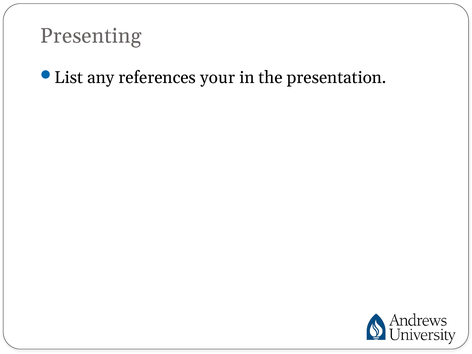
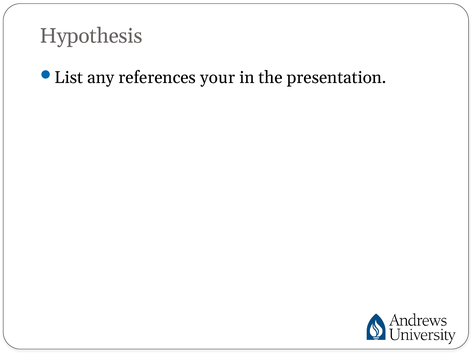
Presenting: Presenting -> Hypothesis
